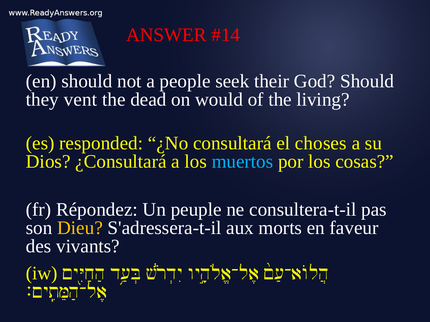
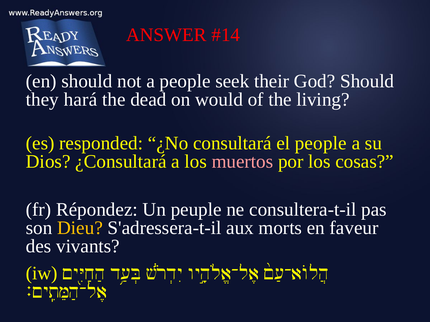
vent: vent -> hará
el choses: choses -> people
muertos colour: light blue -> pink
